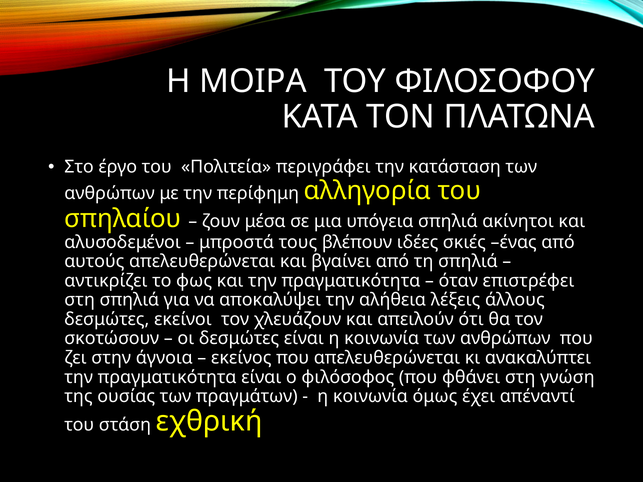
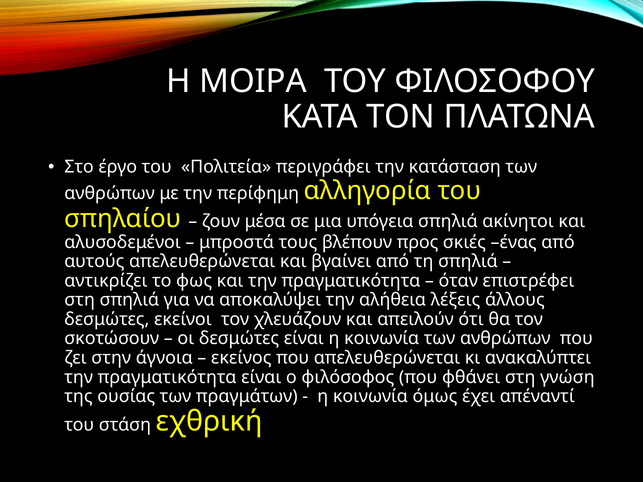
ιδέες: ιδέες -> προς
